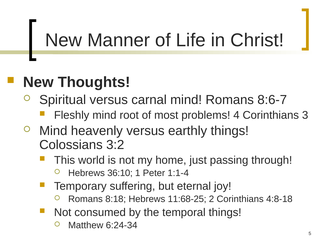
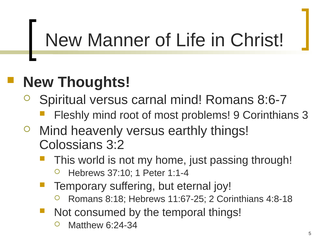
4: 4 -> 9
36:10: 36:10 -> 37:10
11:68-25: 11:68-25 -> 11:67-25
